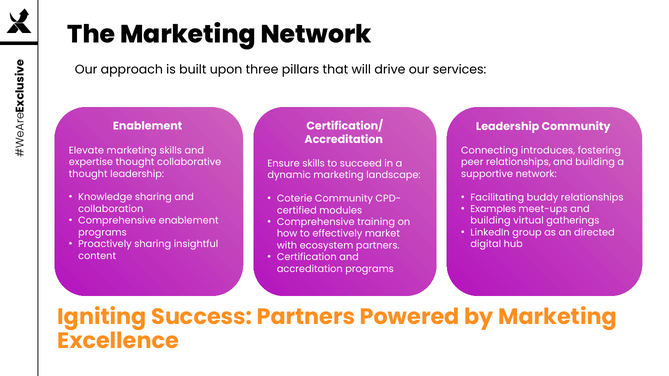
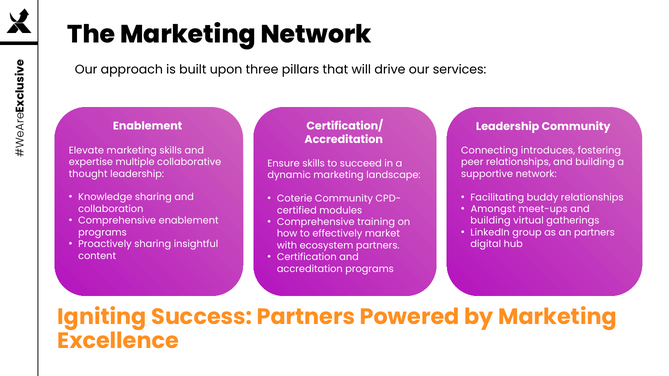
expertise thought: thought -> multiple
Examples: Examples -> Amongst
an directed: directed -> partners
